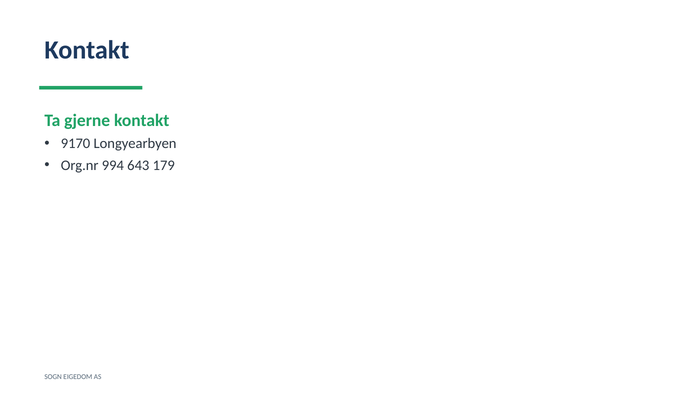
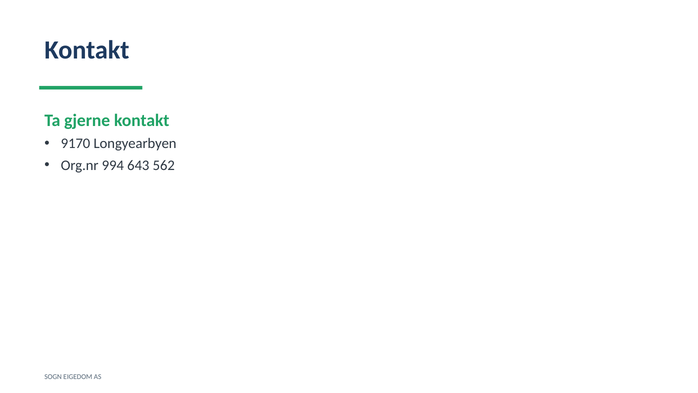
179: 179 -> 562
